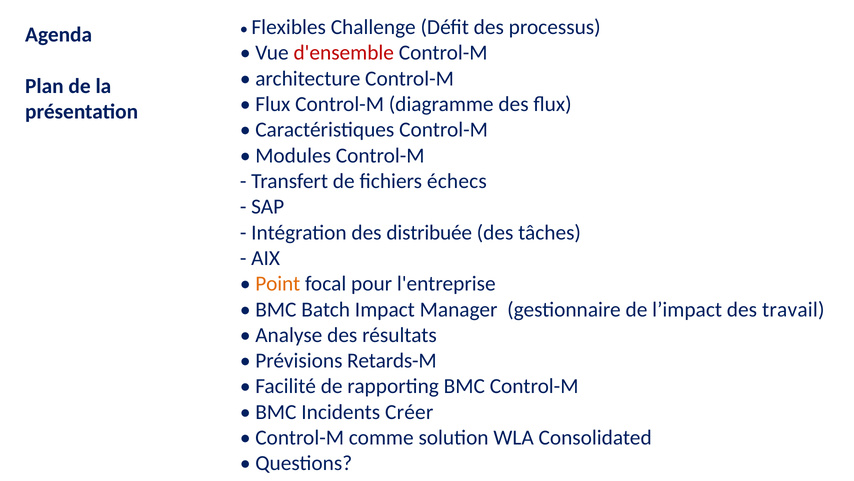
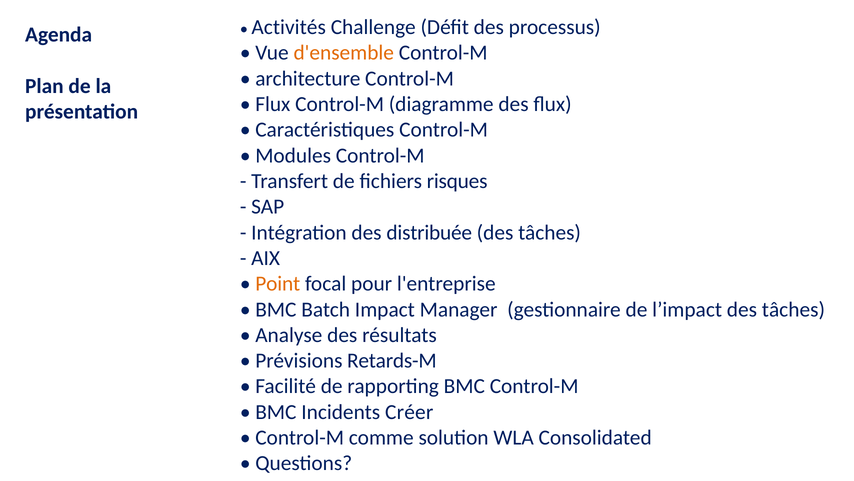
Flexibles: Flexibles -> Activités
d'ensemble colour: red -> orange
échecs: échecs -> risques
l’impact des travail: travail -> tâches
